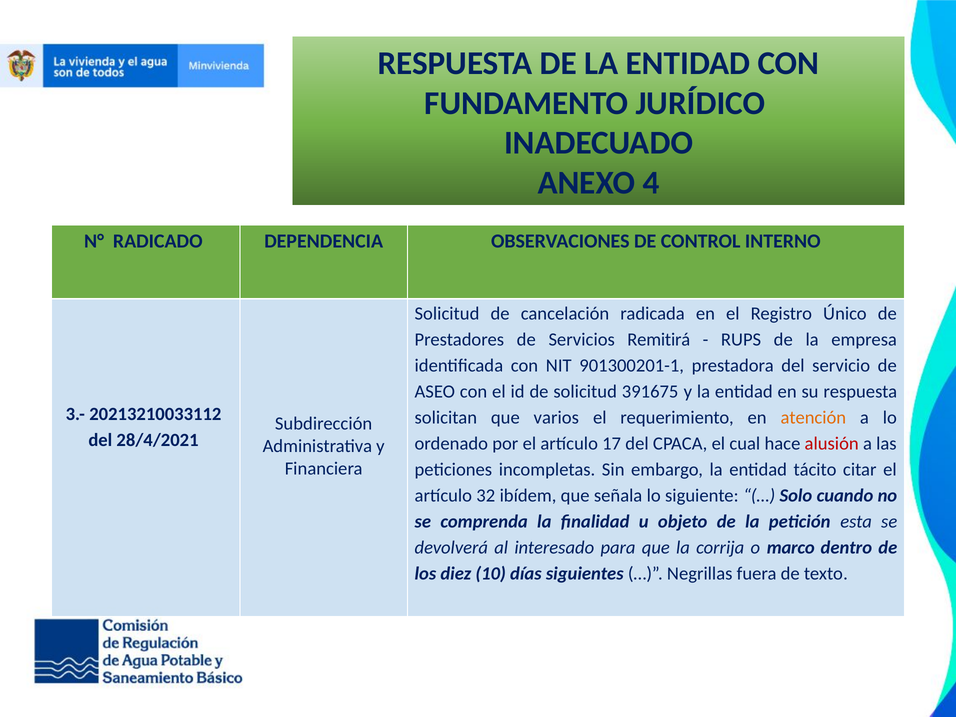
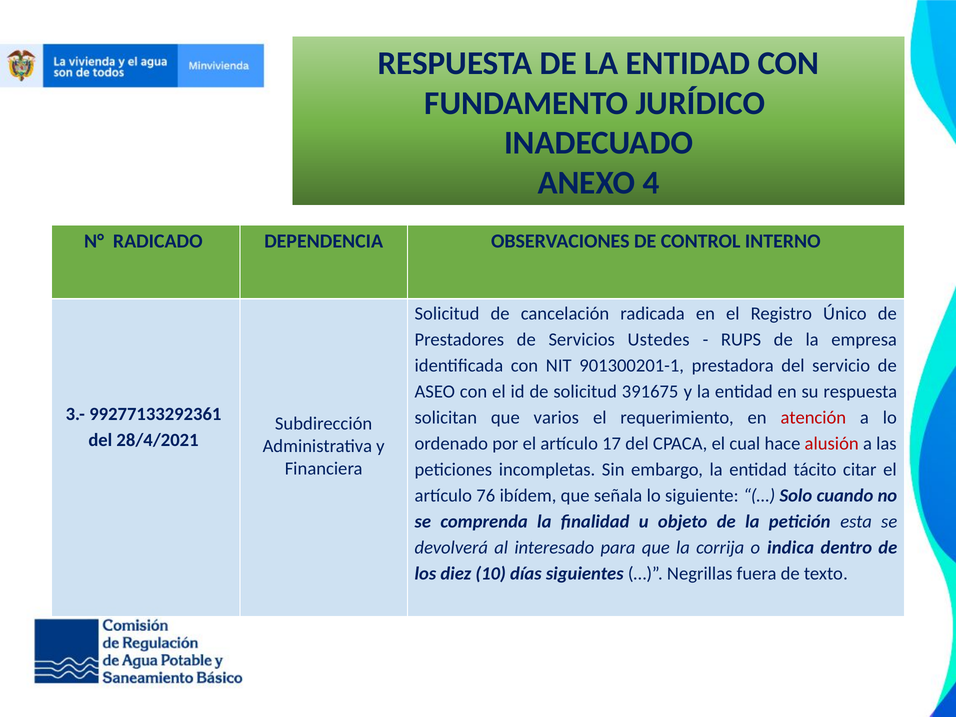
Remitirá: Remitirá -> Ustedes
20213210033112: 20213210033112 -> 99277133292361
atención colour: orange -> red
32: 32 -> 76
marco: marco -> indica
